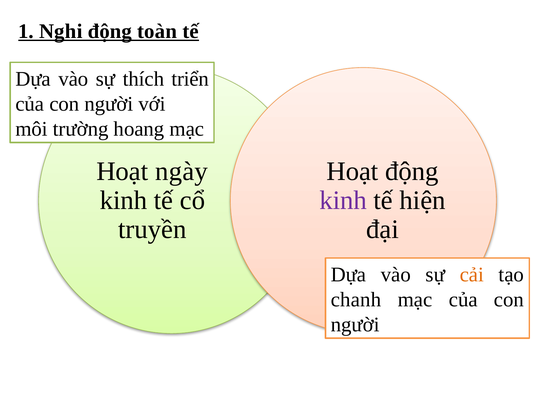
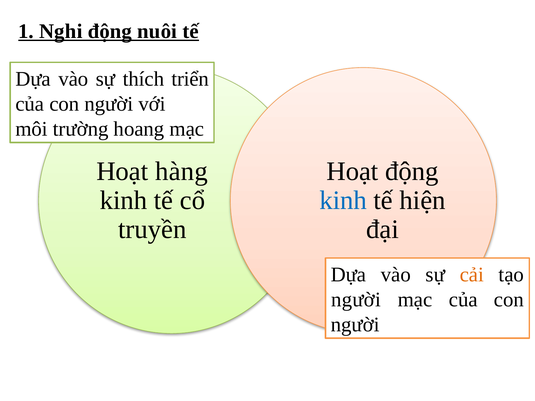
toàn: toàn -> nuôi
ngày: ngày -> hàng
kinh at (343, 200) colour: purple -> blue
chanh at (356, 300): chanh -> người
